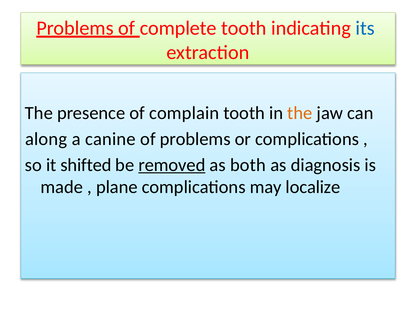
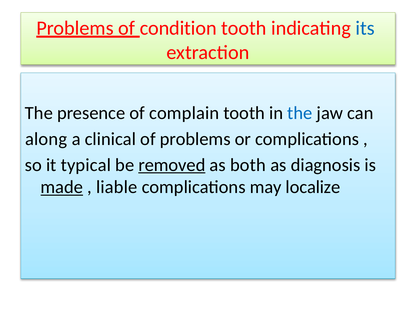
complete: complete -> condition
the at (300, 113) colour: orange -> blue
canine: canine -> clinical
shifted: shifted -> typical
made underline: none -> present
plane: plane -> liable
